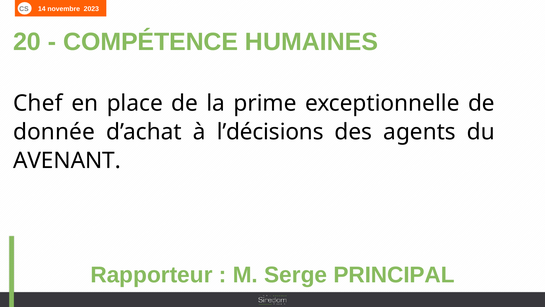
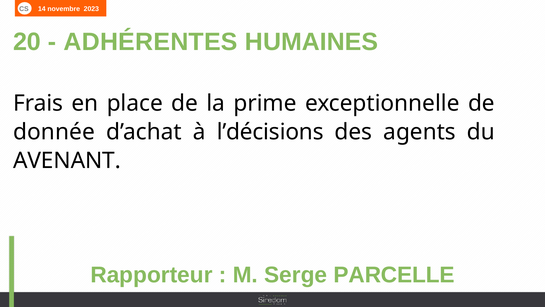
COMPÉTENCE: COMPÉTENCE -> ADHÉRENTES
Chef: Chef -> Frais
PRINCIPAL: PRINCIPAL -> PARCELLE
